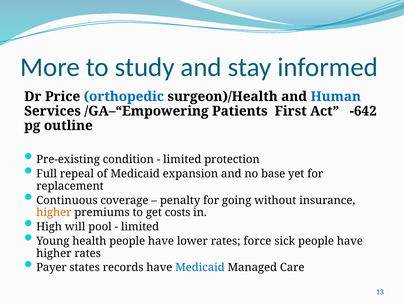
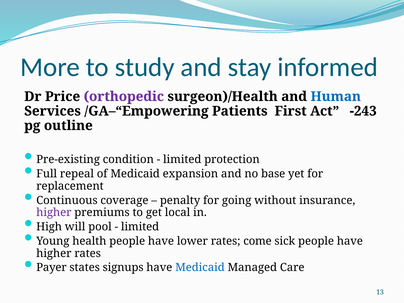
orthopedic colour: blue -> purple
-642: -642 -> -243
higher at (54, 213) colour: orange -> purple
costs: costs -> local
force: force -> come
records: records -> signups
